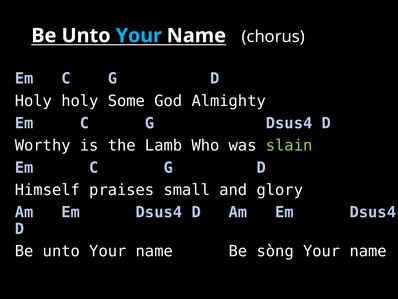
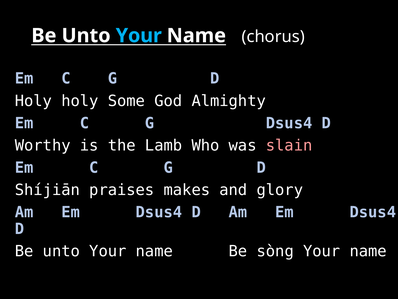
slain colour: light green -> pink
Himself: Himself -> Shíjiān
small: small -> makes
